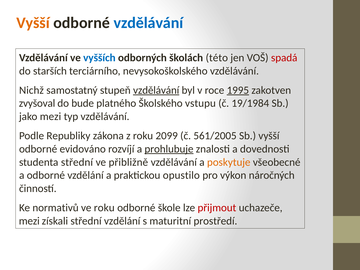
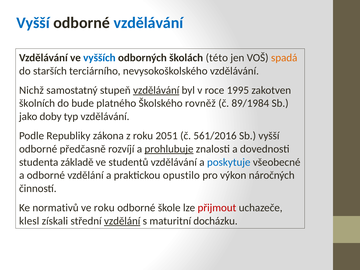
Vyšší at (33, 23) colour: orange -> blue
spadá colour: red -> orange
1995 underline: present -> none
zvyšoval: zvyšoval -> školních
vstupu: vstupu -> rovněž
19/1984: 19/1984 -> 89/1984
jako mezi: mezi -> doby
2099: 2099 -> 2051
561/2005: 561/2005 -> 561/2016
evidováno: evidováno -> předčasně
studenta střední: střední -> základě
přibližně: přibližně -> studentů
poskytuje colour: orange -> blue
mezi at (29, 221): mezi -> klesl
vzdělání at (122, 221) underline: none -> present
prostředí: prostředí -> docházku
